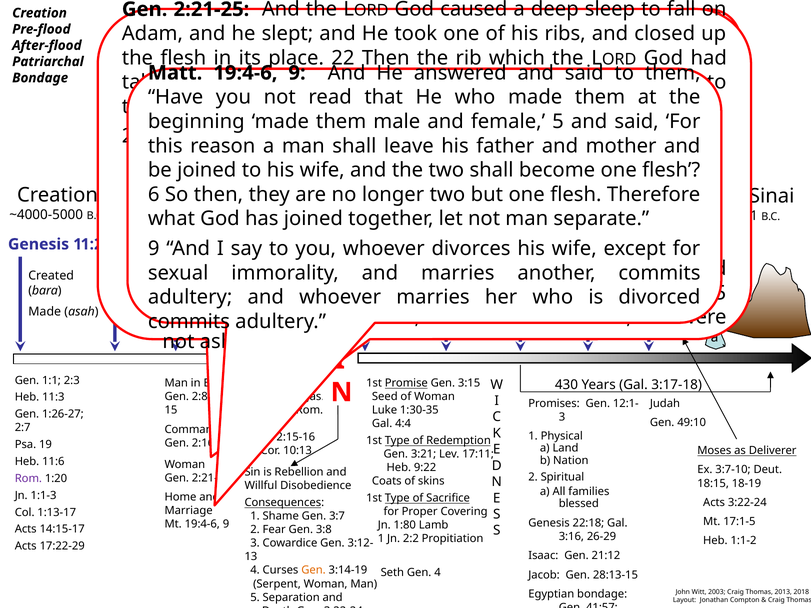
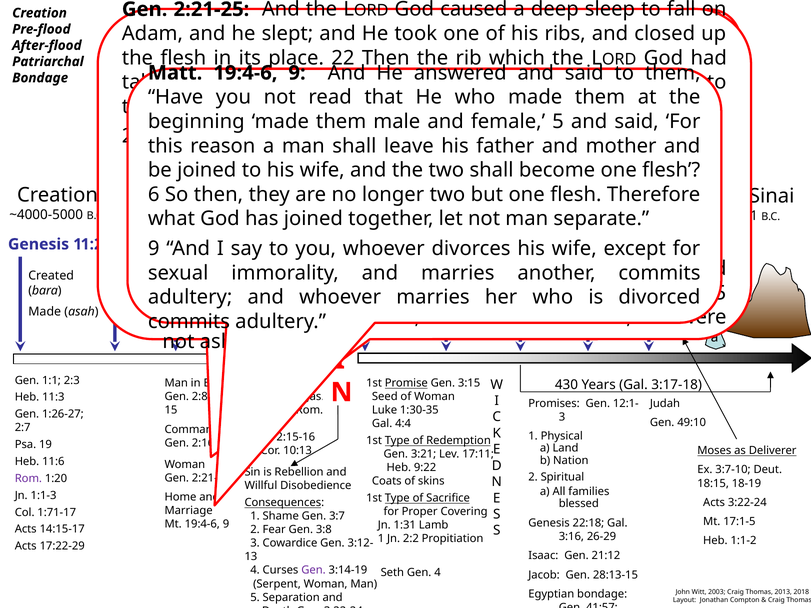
1:13-17: 1:13-17 -> 1:71-17
1:80: 1:80 -> 1:31
Gen at (313, 570) colour: orange -> purple
